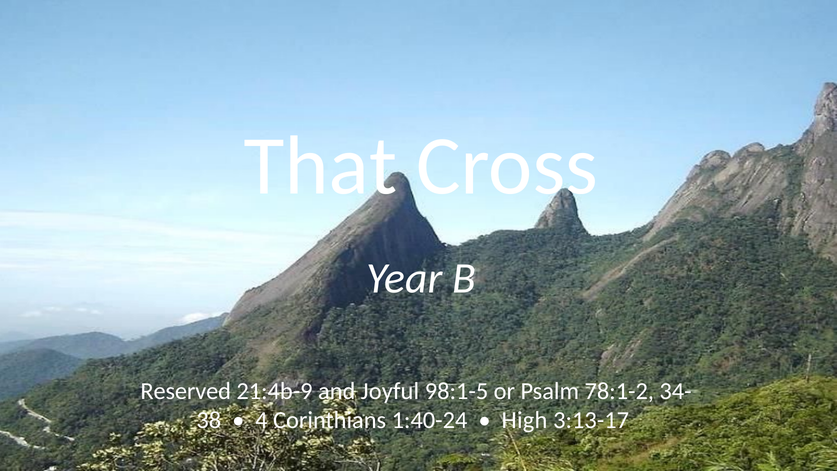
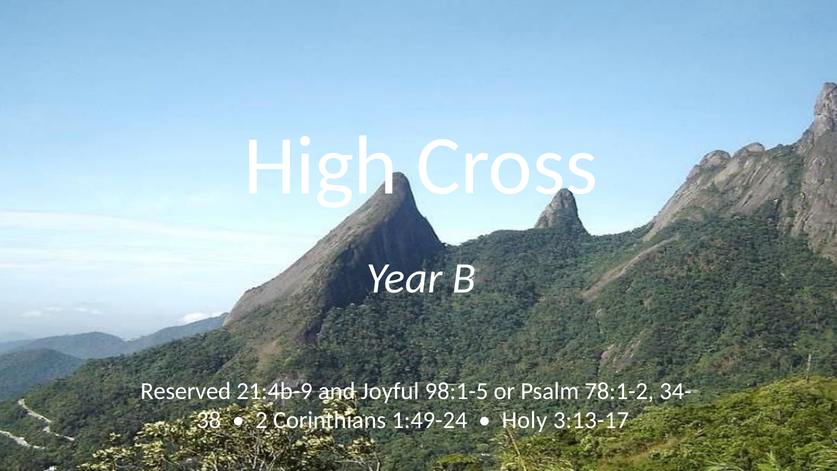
That: That -> High
4: 4 -> 2
1:40-24: 1:40-24 -> 1:49-24
High: High -> Holy
